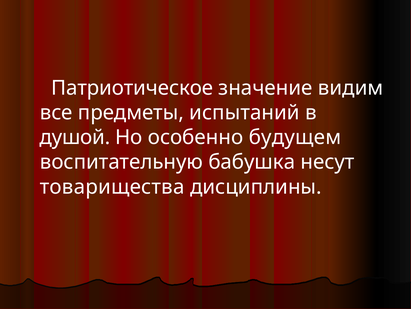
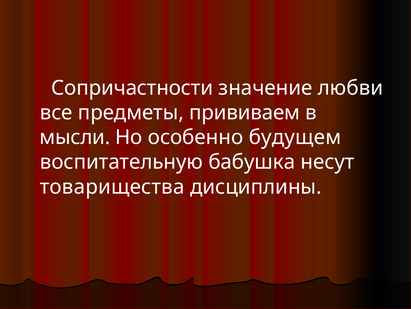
Патриотическое: Патриотическое -> Сопричастности
видим: видим -> любви
испытаний: испытаний -> прививаем
душой: душой -> мысли
